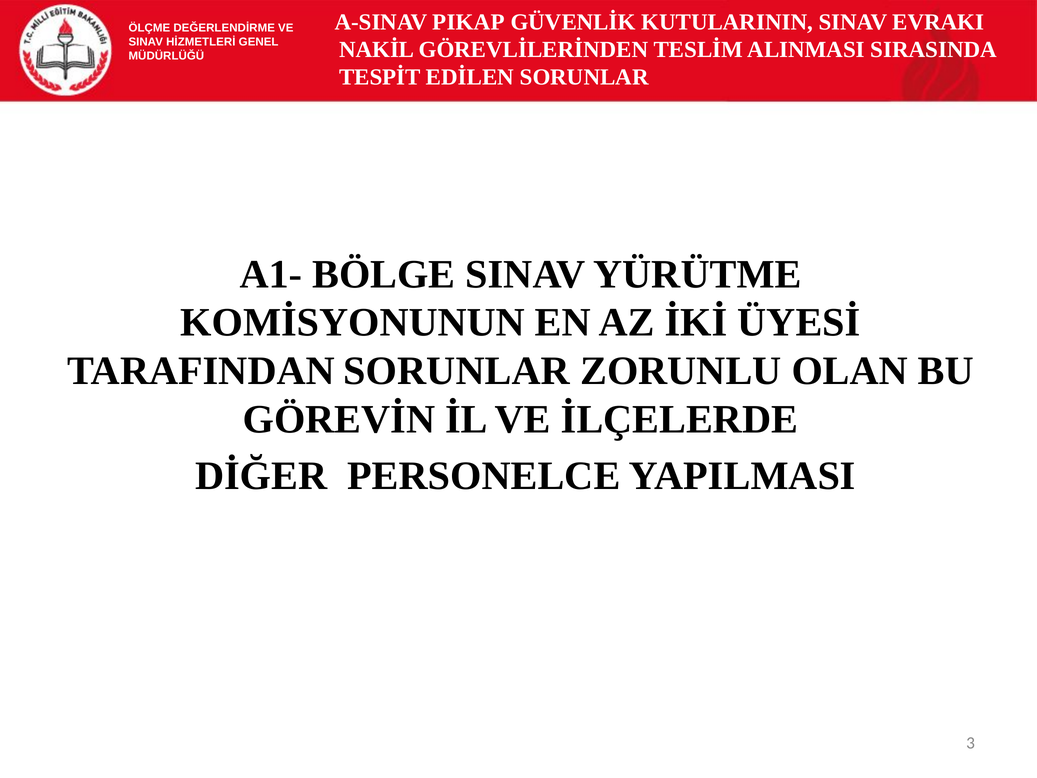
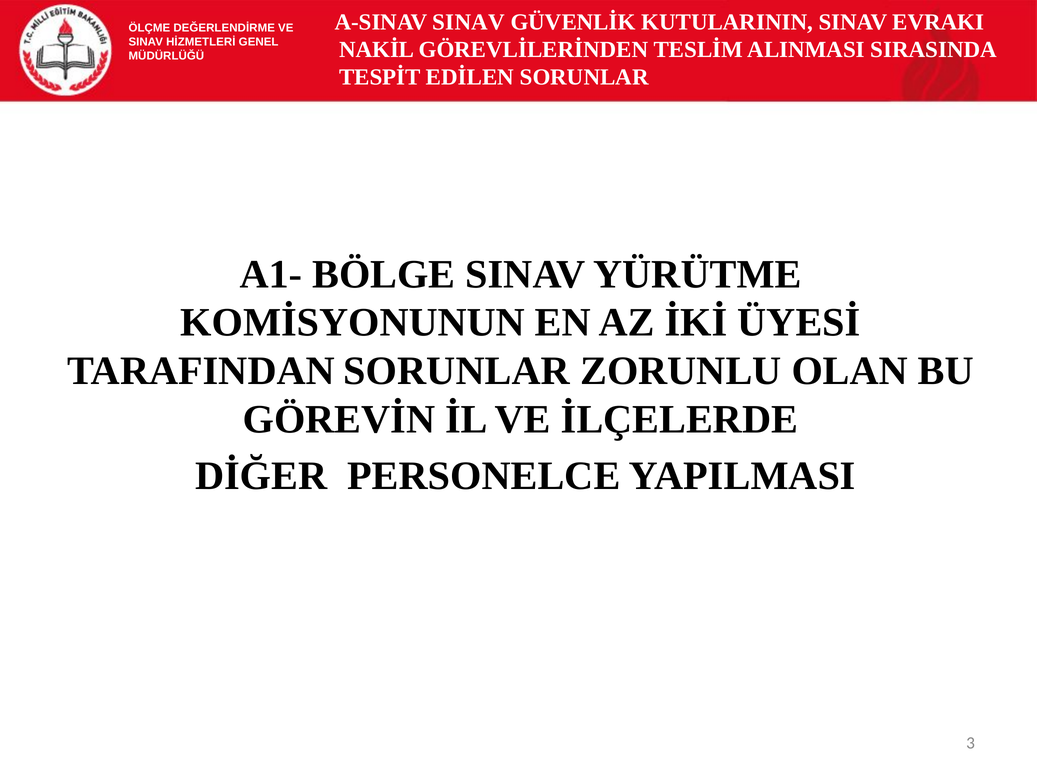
A-SINAV PIKAP: PIKAP -> SINAV
